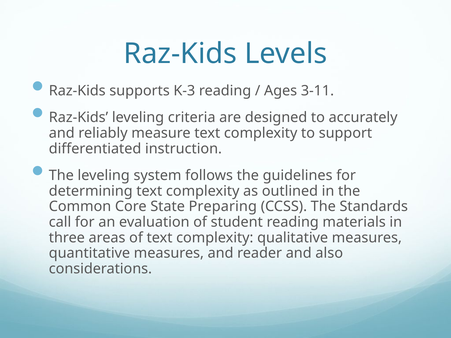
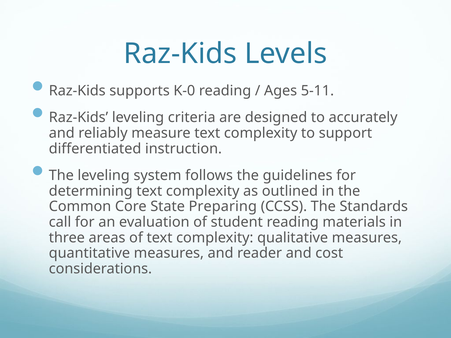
K-3: K-3 -> K-0
3-11: 3-11 -> 5-11
also: also -> cost
